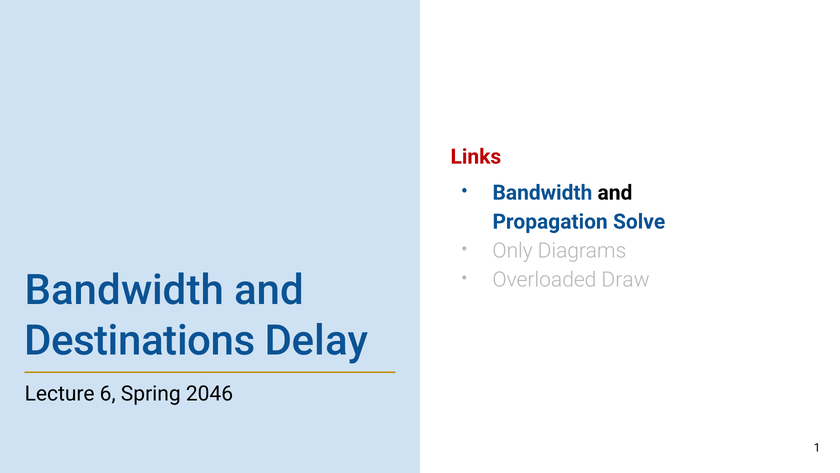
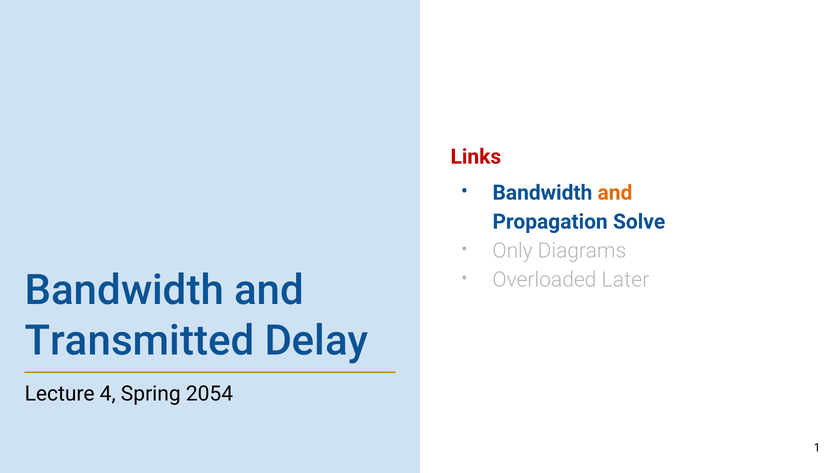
and at (615, 193) colour: black -> orange
Draw: Draw -> Later
Destinations: Destinations -> Transmitted
6: 6 -> 4
2046: 2046 -> 2054
